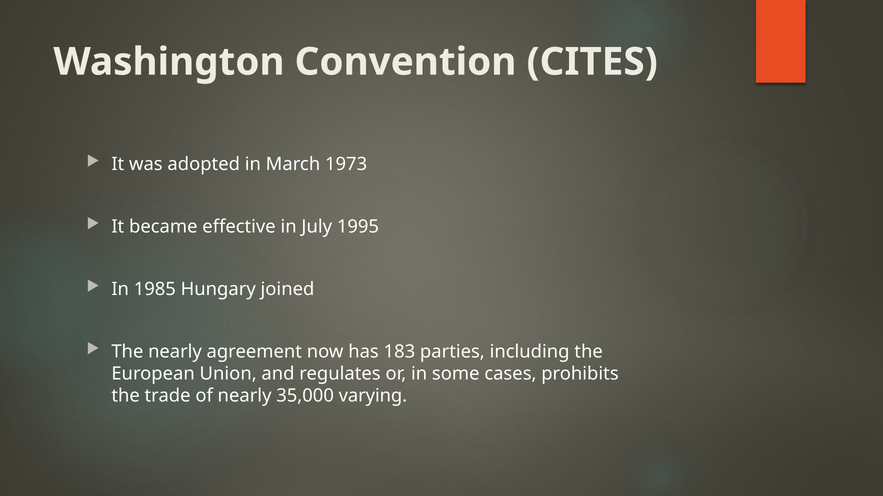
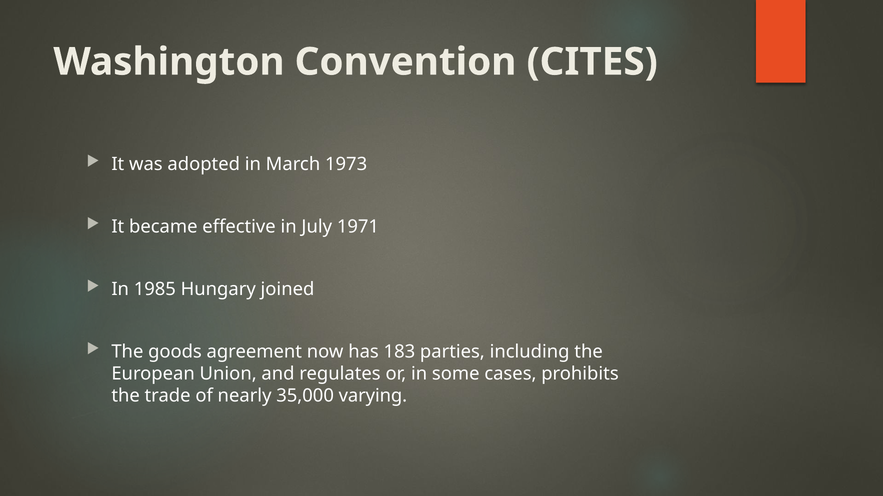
1995: 1995 -> 1971
The nearly: nearly -> goods
